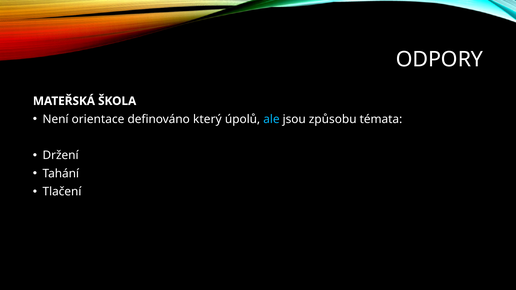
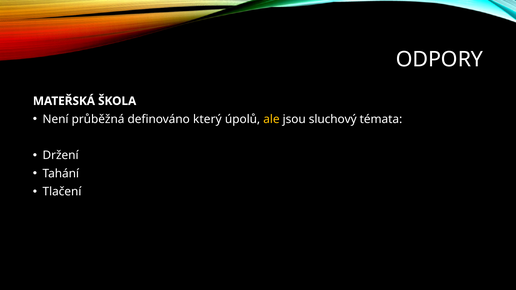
orientace: orientace -> průběžná
ale colour: light blue -> yellow
způsobu: způsobu -> sluchový
